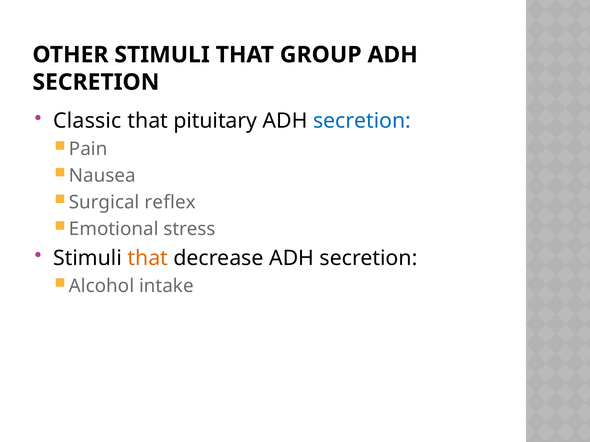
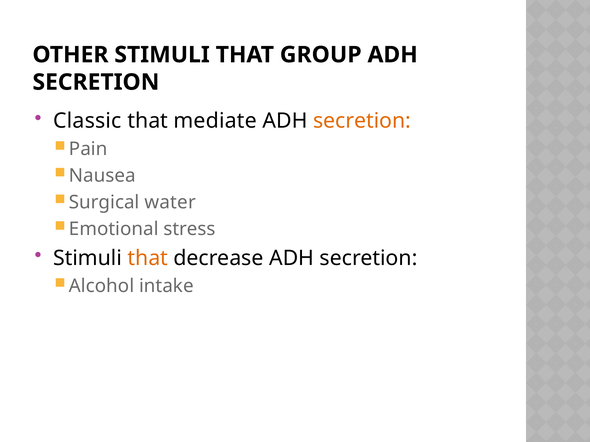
pituitary: pituitary -> mediate
secretion at (362, 121) colour: blue -> orange
reflex: reflex -> water
